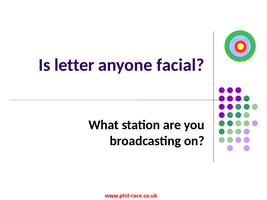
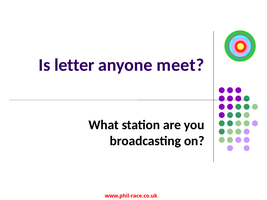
facial: facial -> meet
